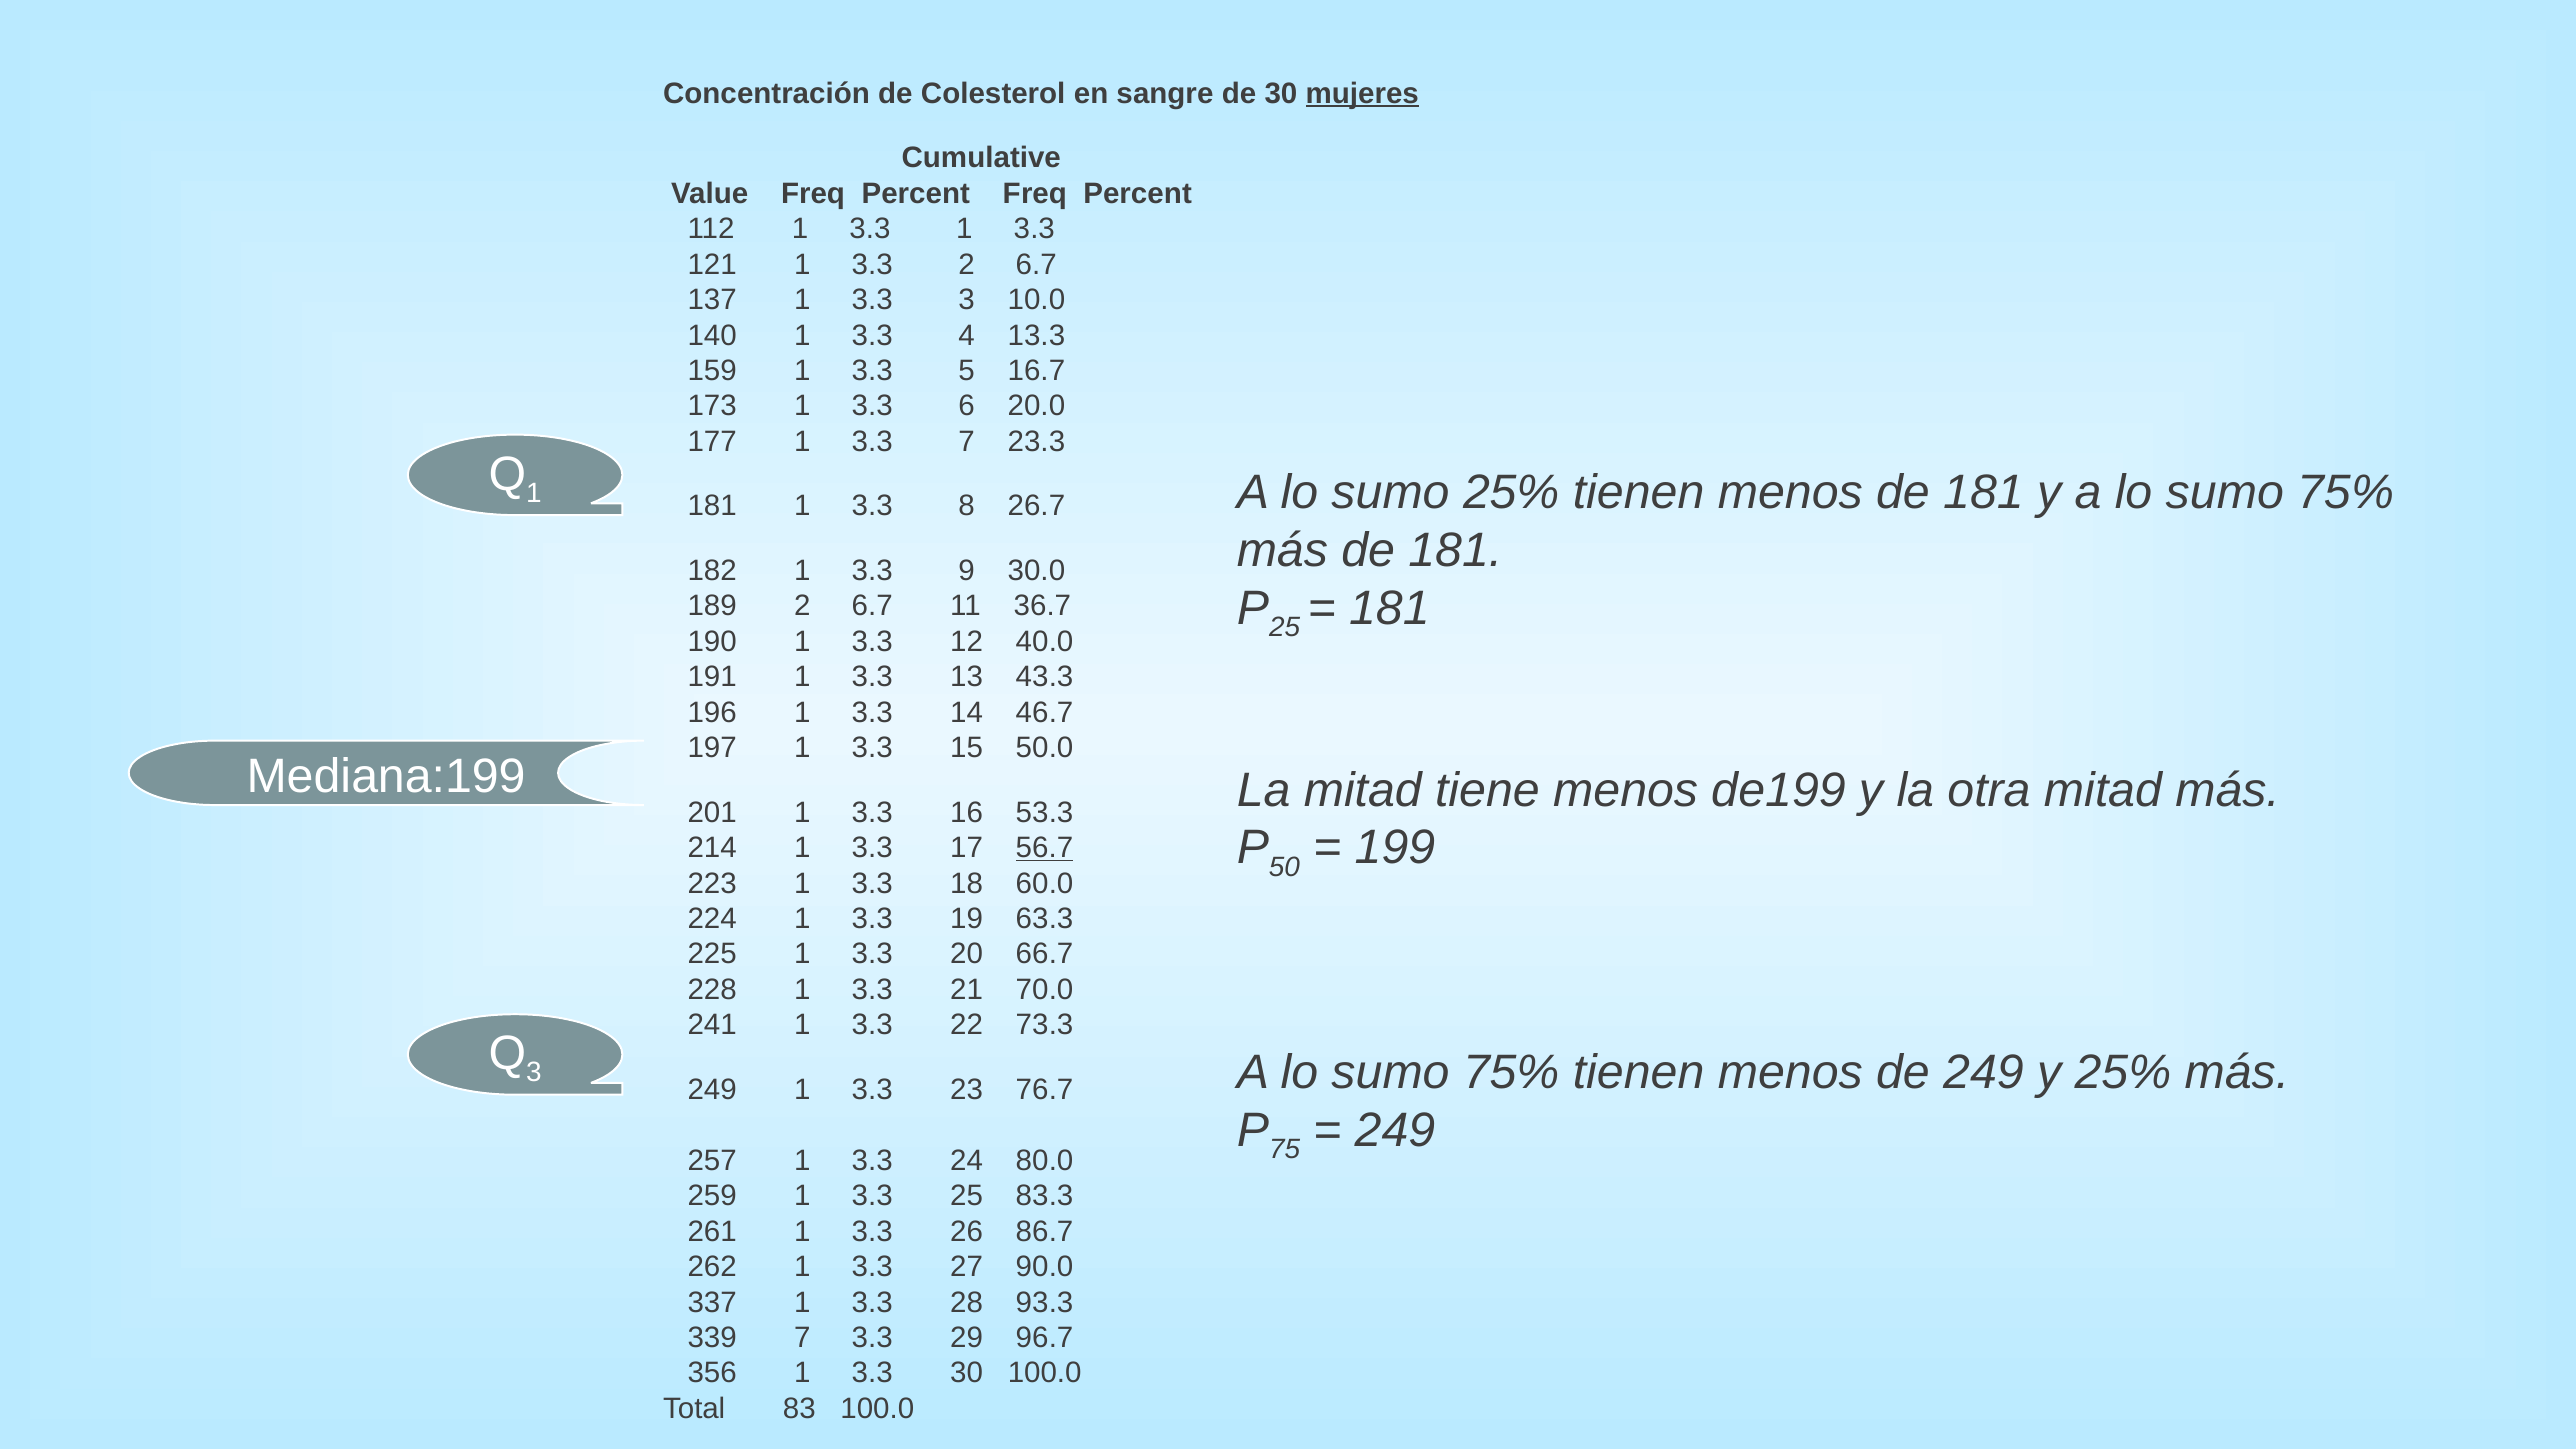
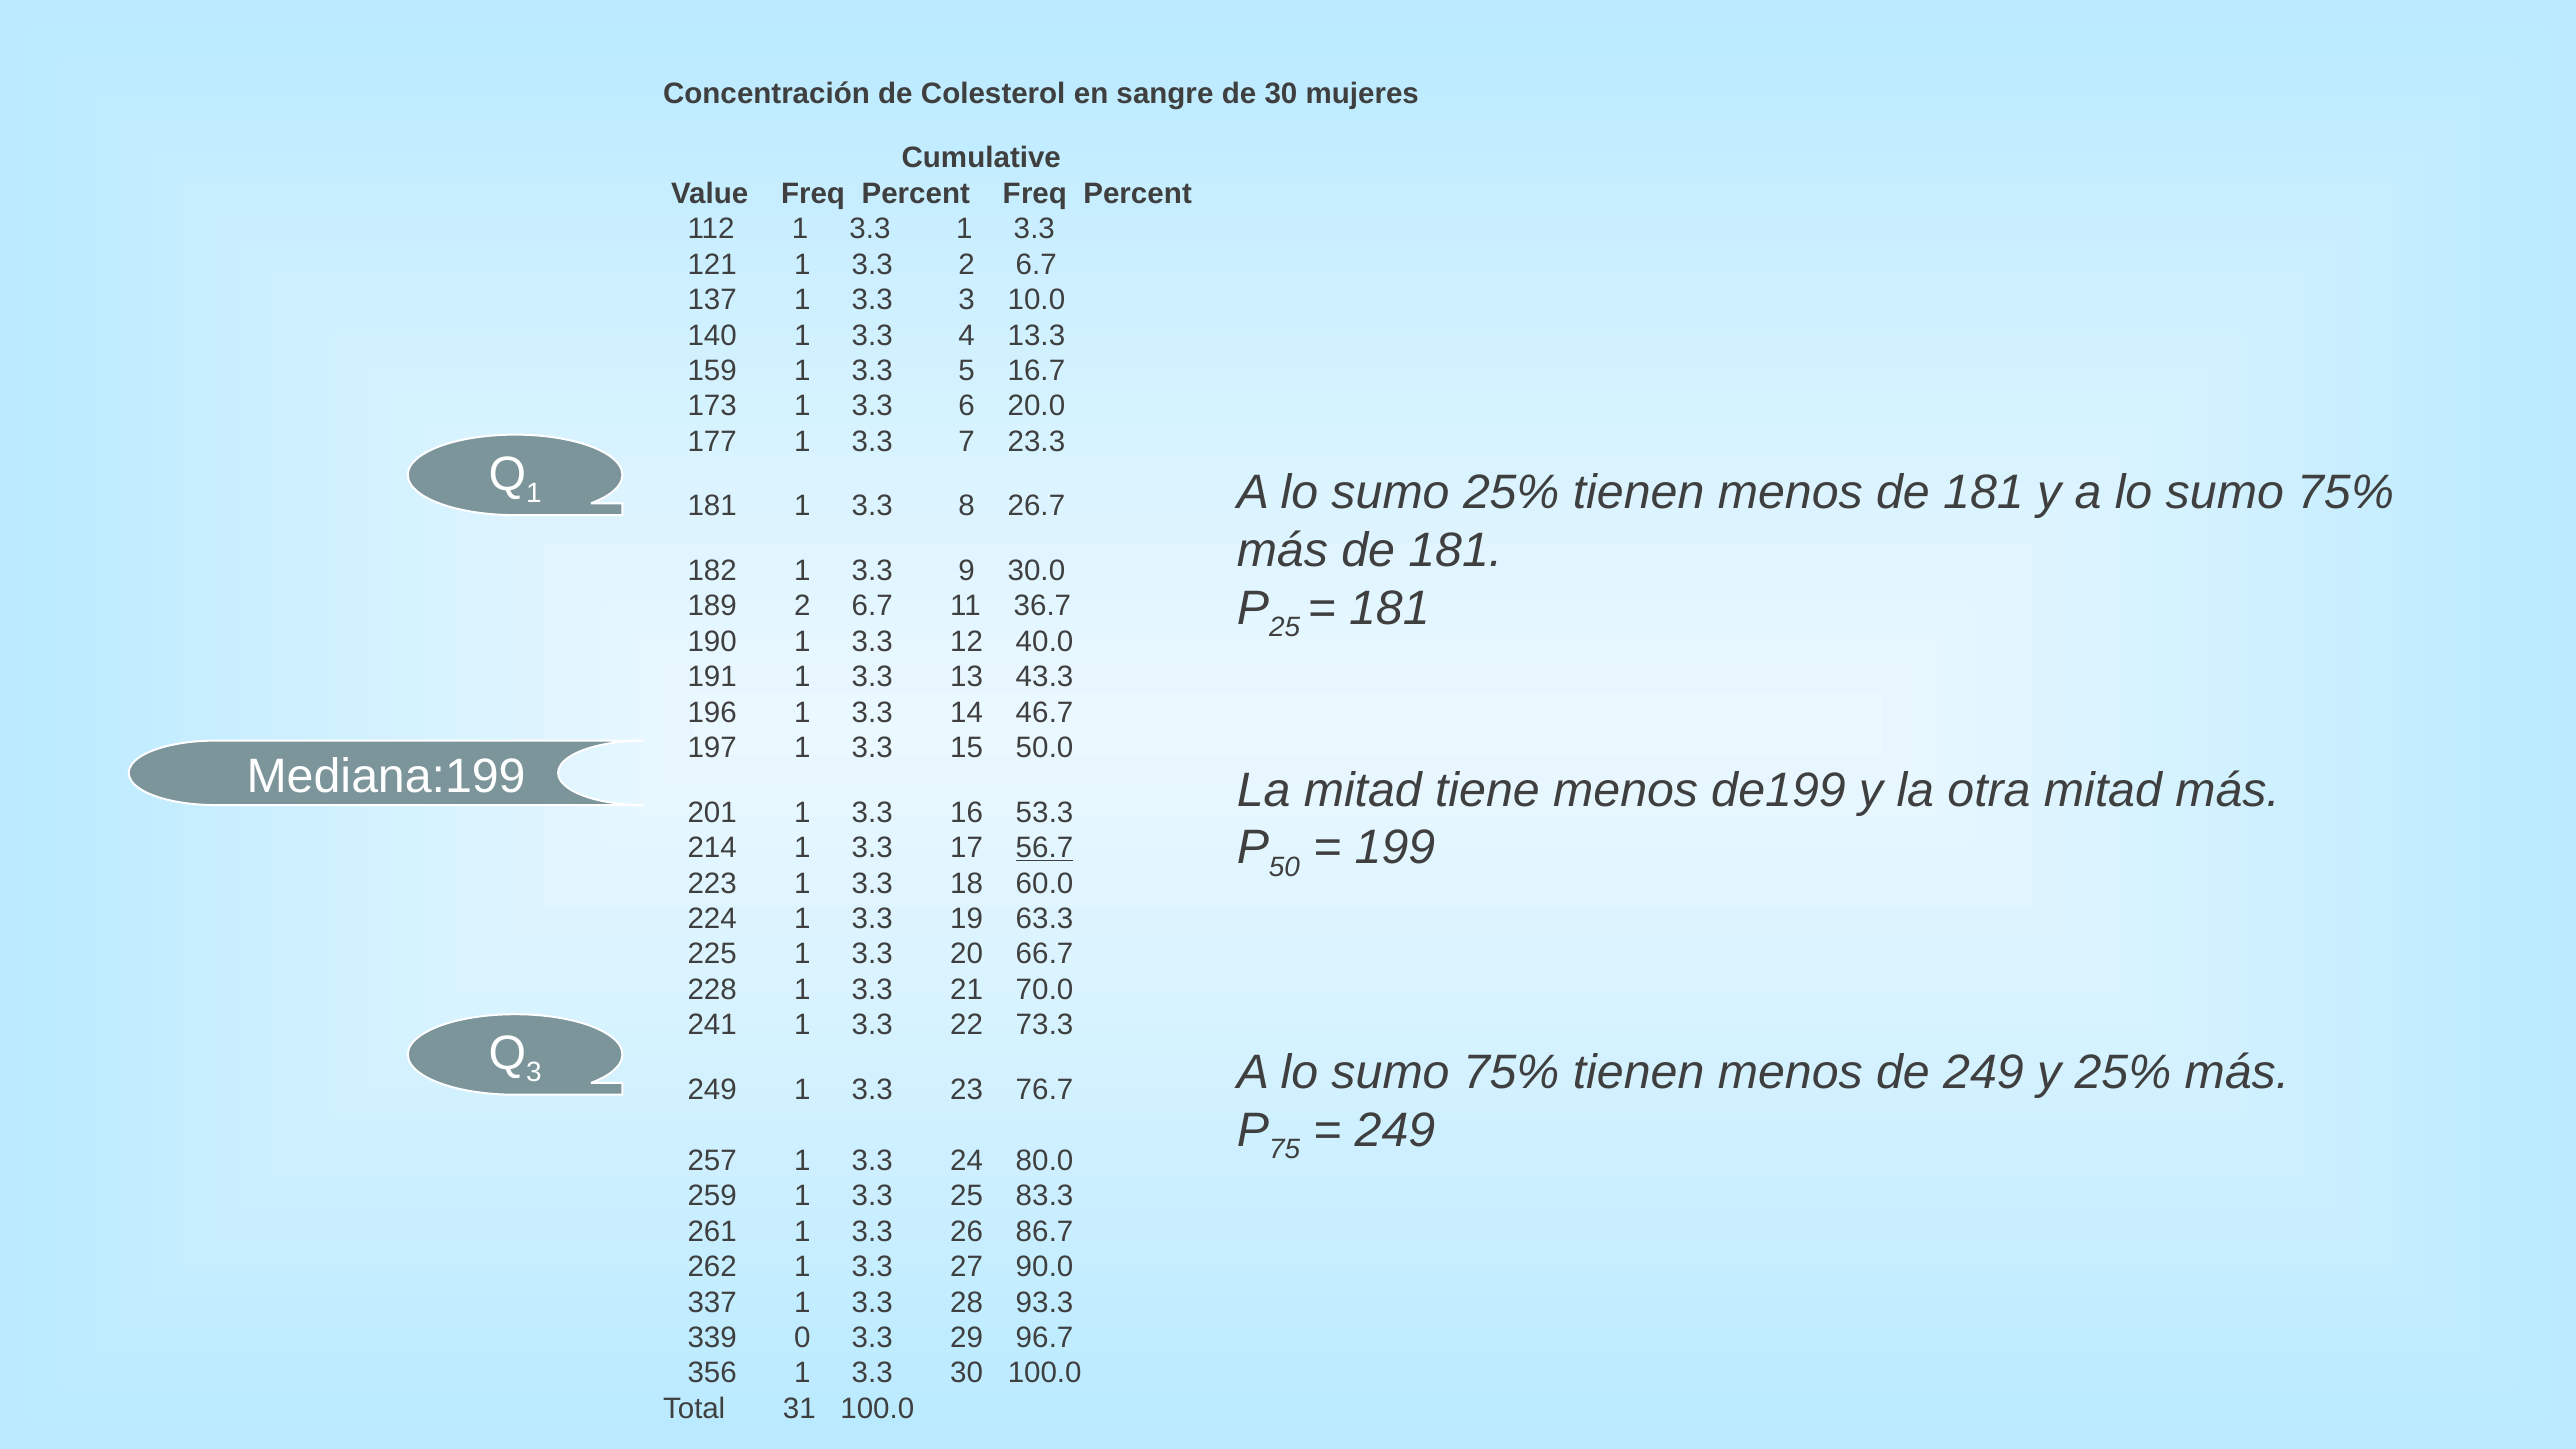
mujeres underline: present -> none
339 7: 7 -> 0
83: 83 -> 31
